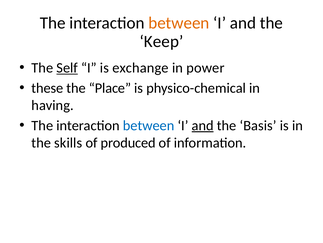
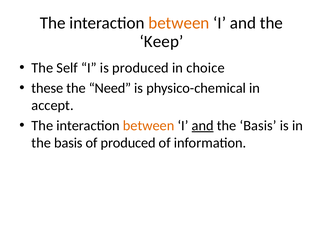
Self underline: present -> none
is exchange: exchange -> produced
power: power -> choice
Place: Place -> Need
having: having -> accept
between at (149, 125) colour: blue -> orange
skills at (68, 142): skills -> basis
